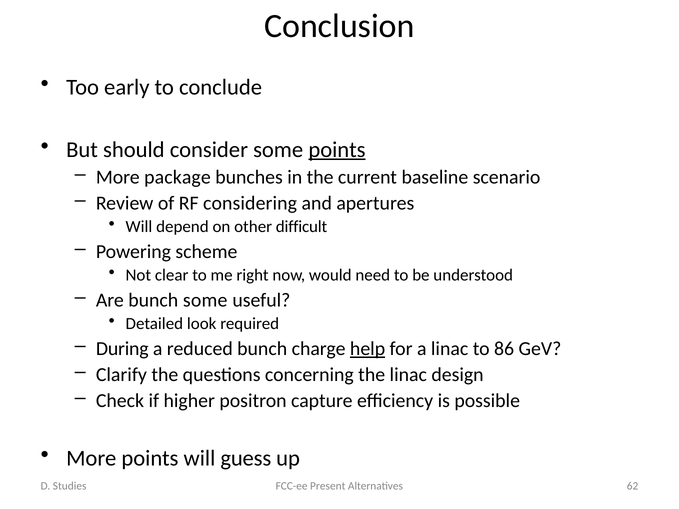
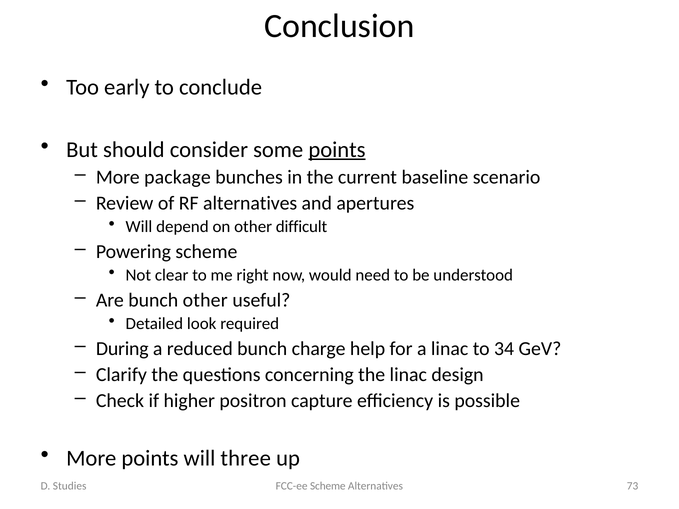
RF considering: considering -> alternatives
bunch some: some -> other
help underline: present -> none
86: 86 -> 34
guess: guess -> three
FCC-ee Present: Present -> Scheme
62: 62 -> 73
